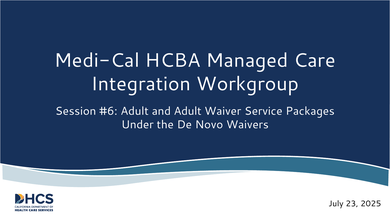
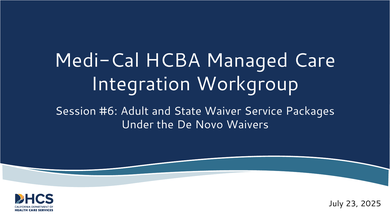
and Adult: Adult -> State
